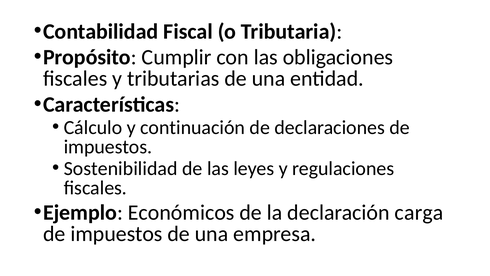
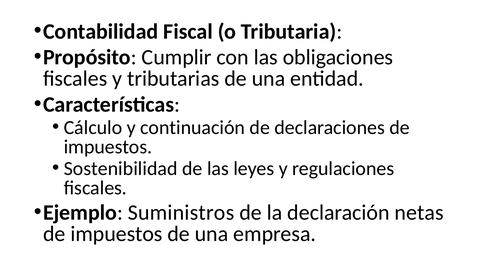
Económicos: Económicos -> Suministros
carga: carga -> netas
